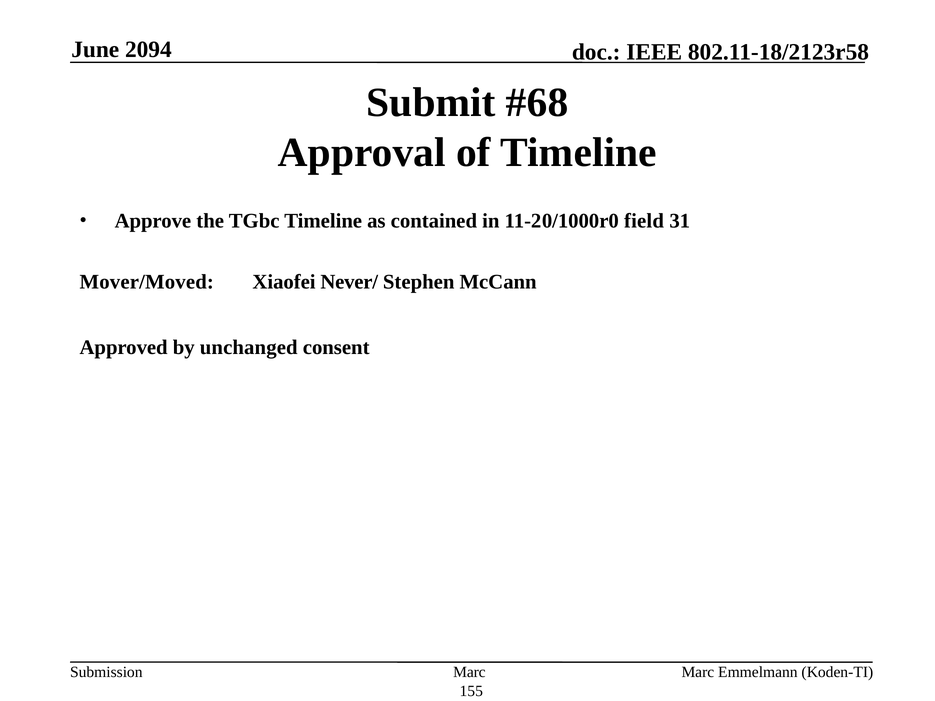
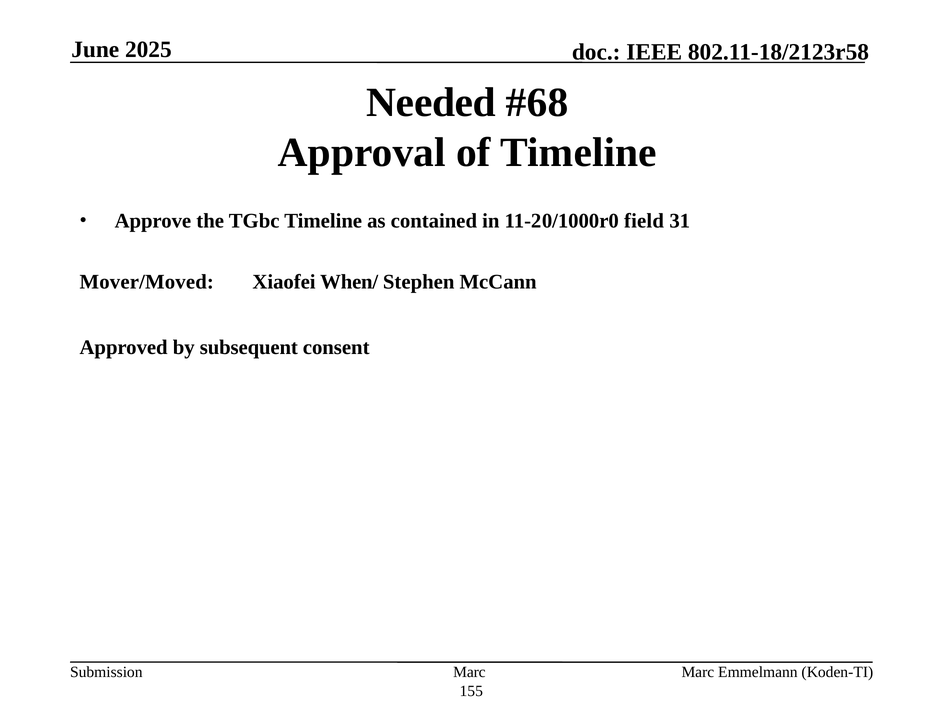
2094: 2094 -> 2025
Submit: Submit -> Needed
Never/: Never/ -> When/
unchanged: unchanged -> subsequent
